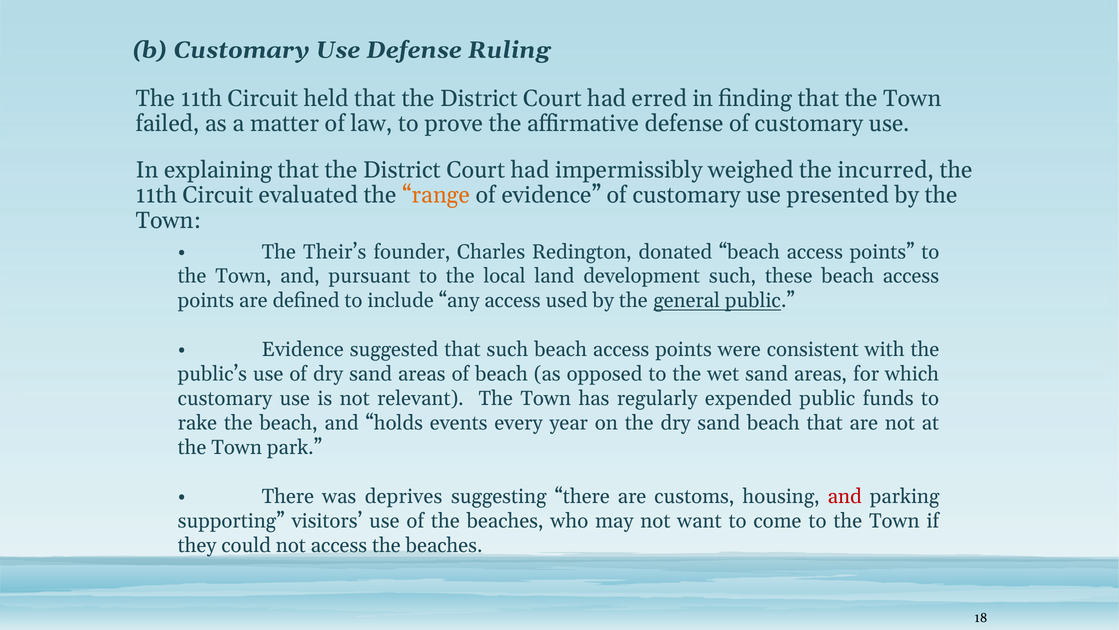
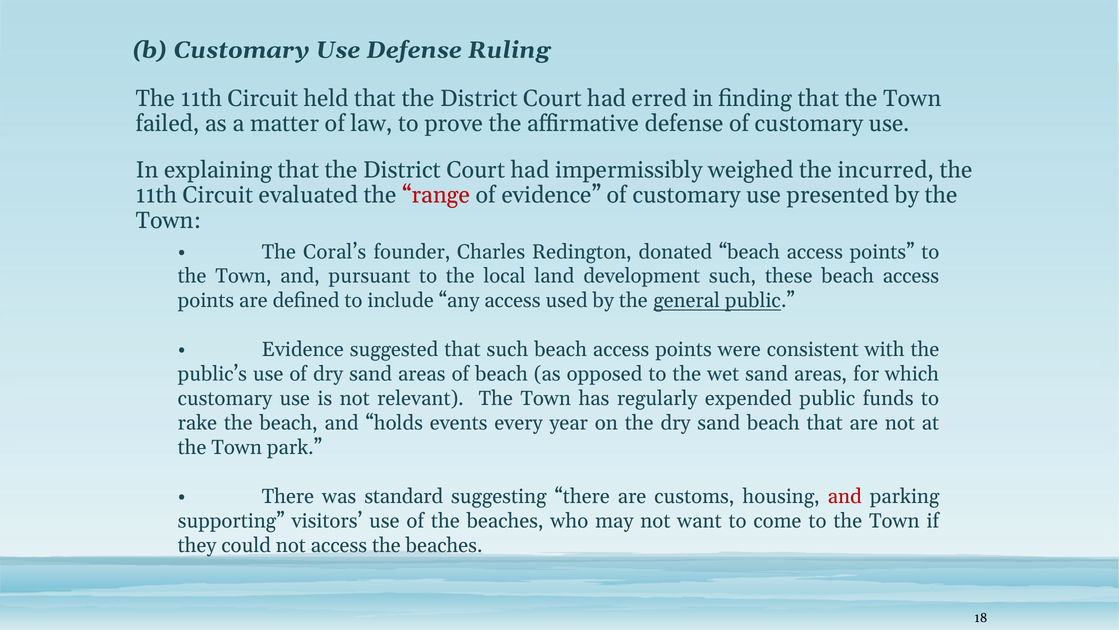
range colour: orange -> red
Their’s: Their’s -> Coral’s
deprives: deprives -> standard
